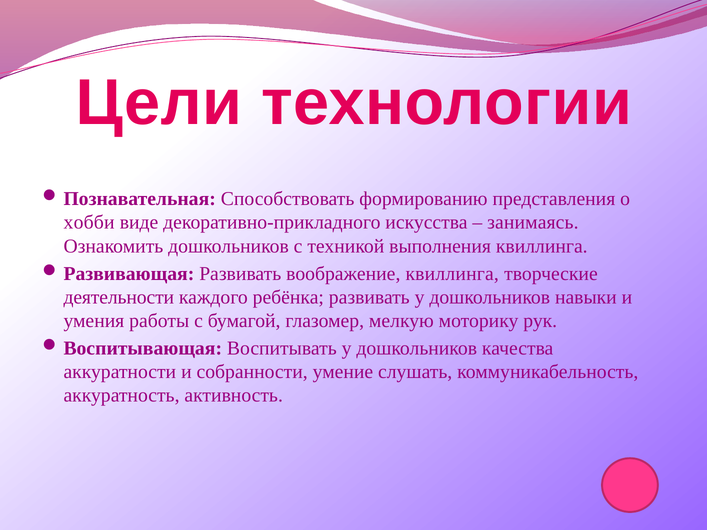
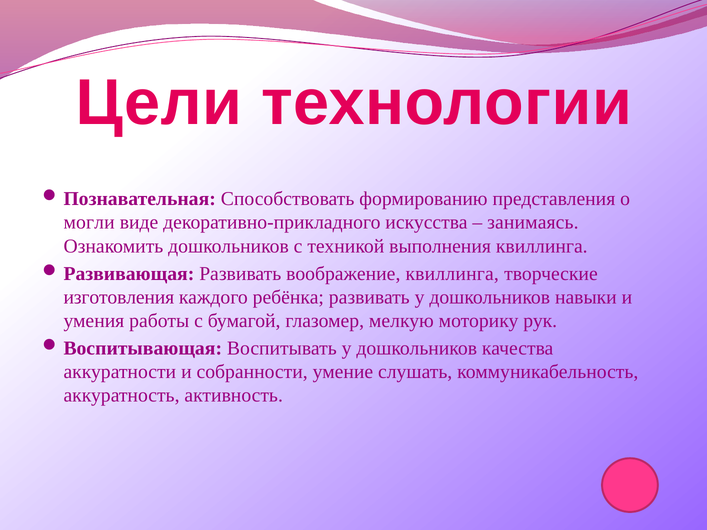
хобби: хобби -> могли
деятельности: деятельности -> изготовления
